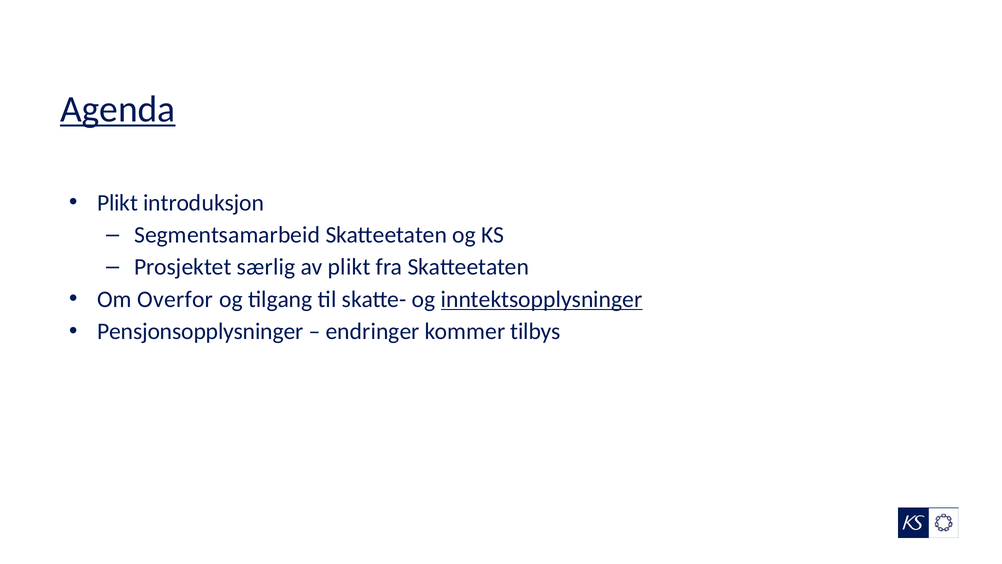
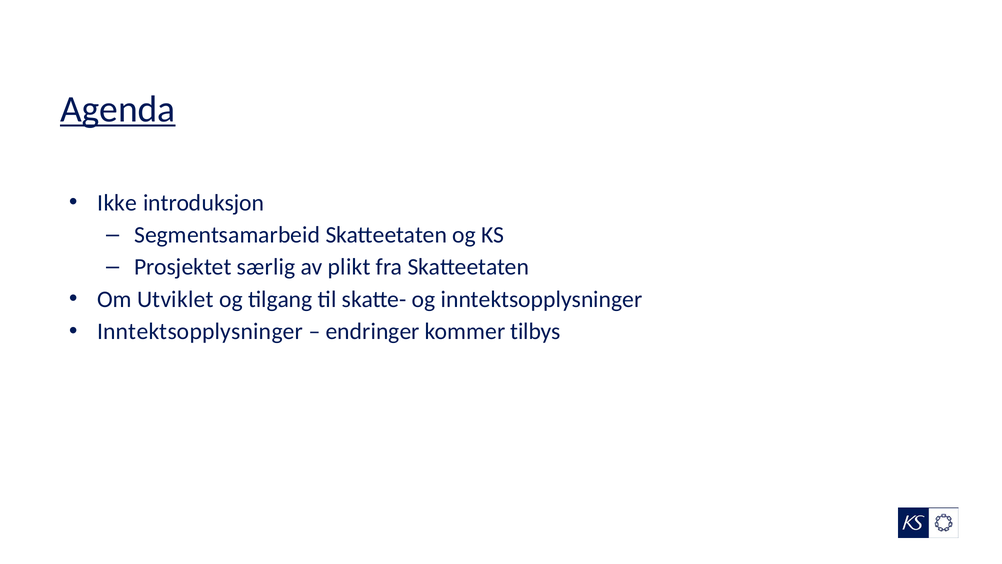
Plikt at (118, 203): Plikt -> Ikke
Overfor: Overfor -> Utviklet
inntektsopplysninger at (542, 299) underline: present -> none
Pensjonsopplysninger at (200, 331): Pensjonsopplysninger -> Inntektsopplysninger
